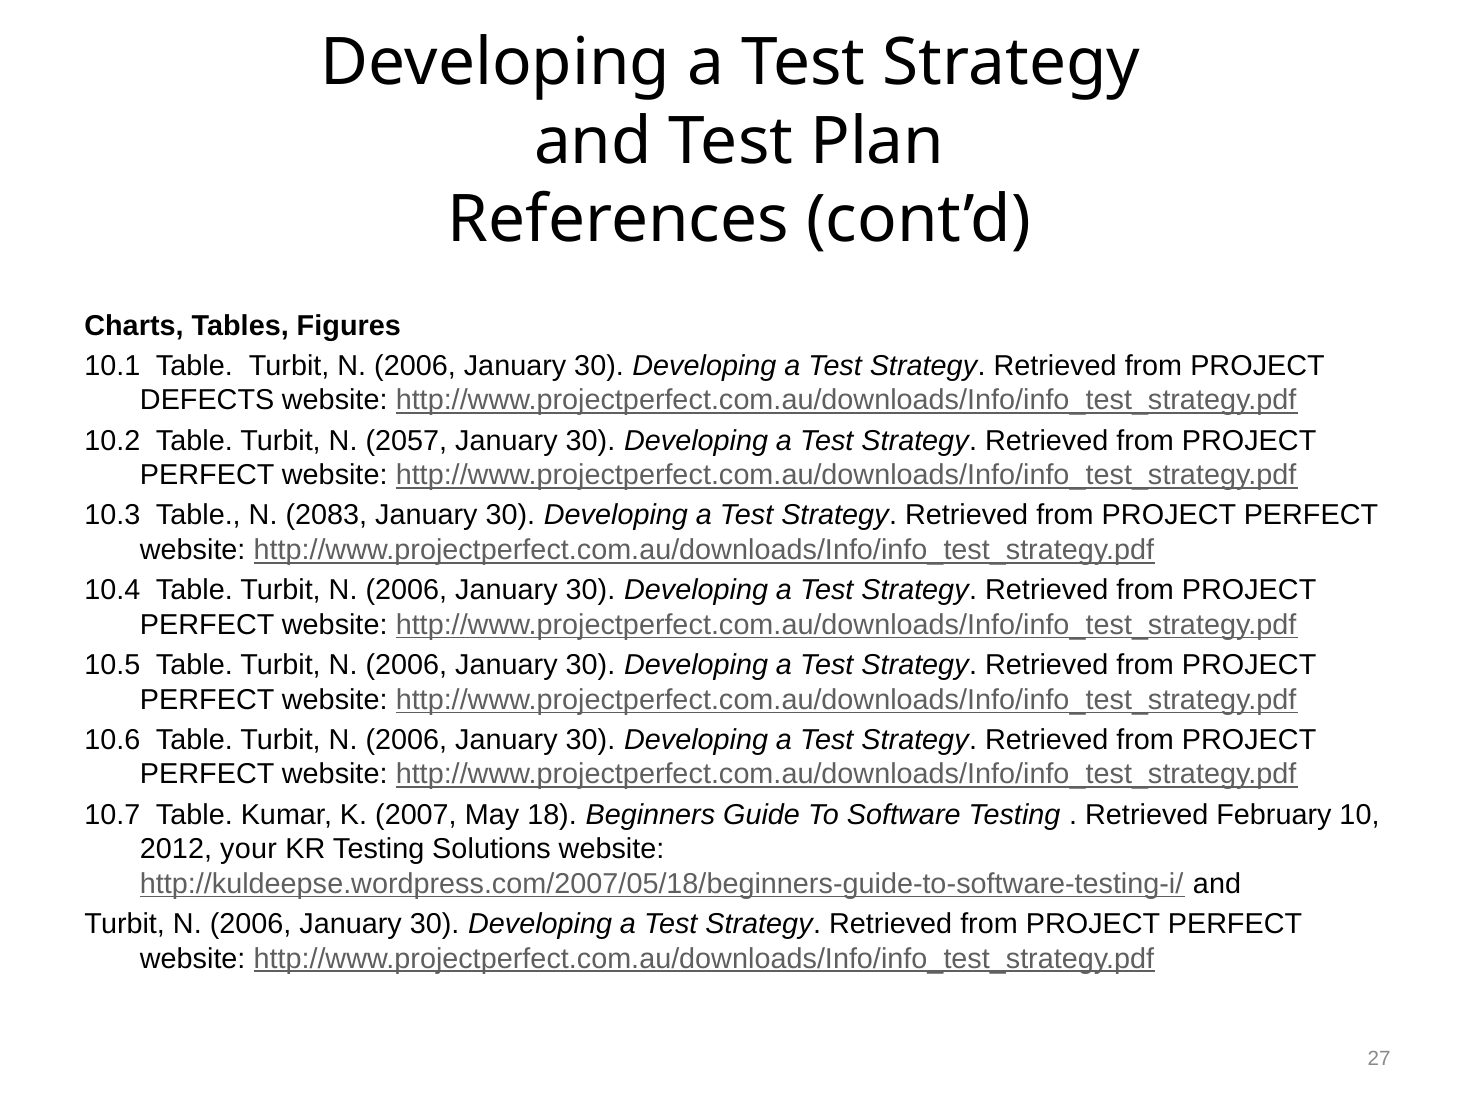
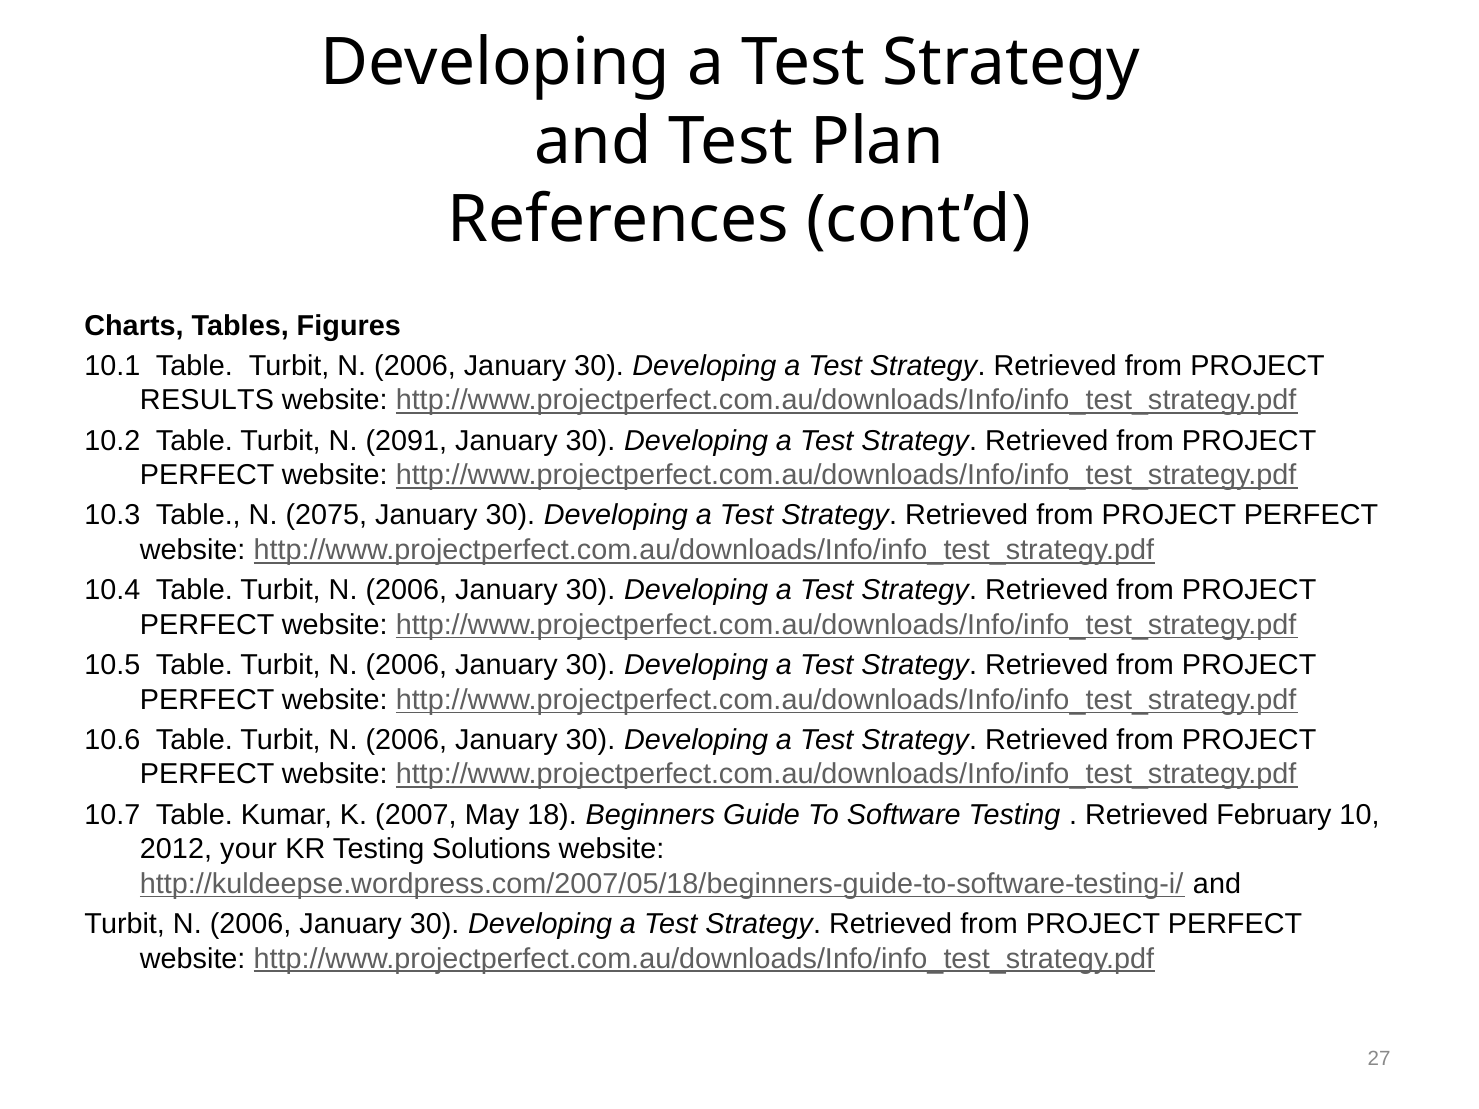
DEFECTS: DEFECTS -> RESULTS
2057: 2057 -> 2091
2083: 2083 -> 2075
